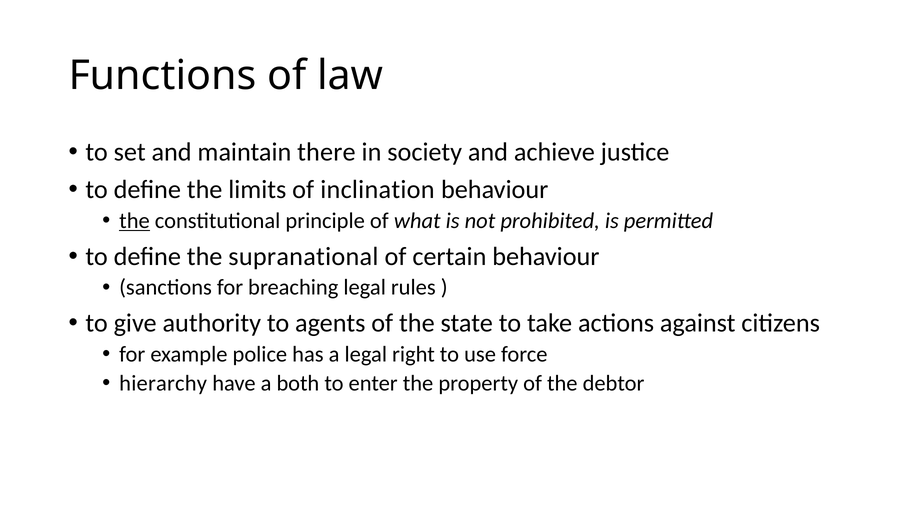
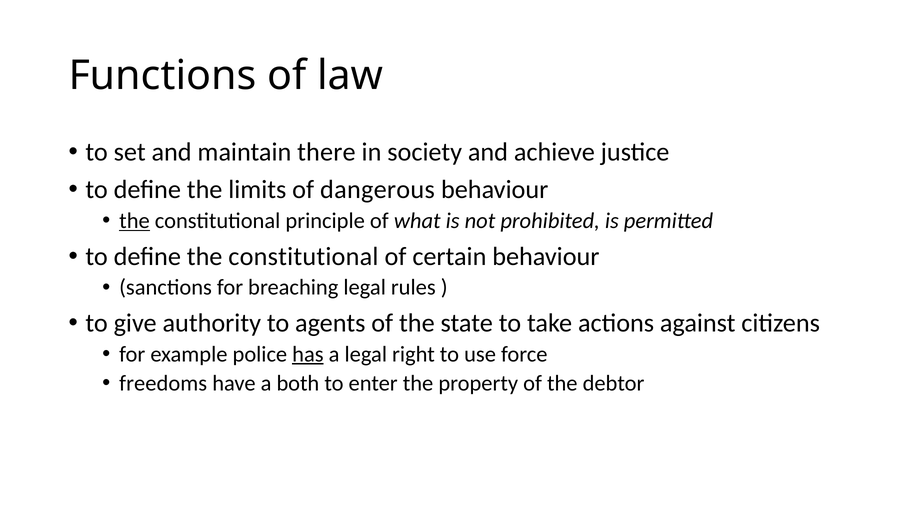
inclination: inclination -> dangerous
define the supranational: supranational -> constitutional
has underline: none -> present
hierarchy: hierarchy -> freedoms
